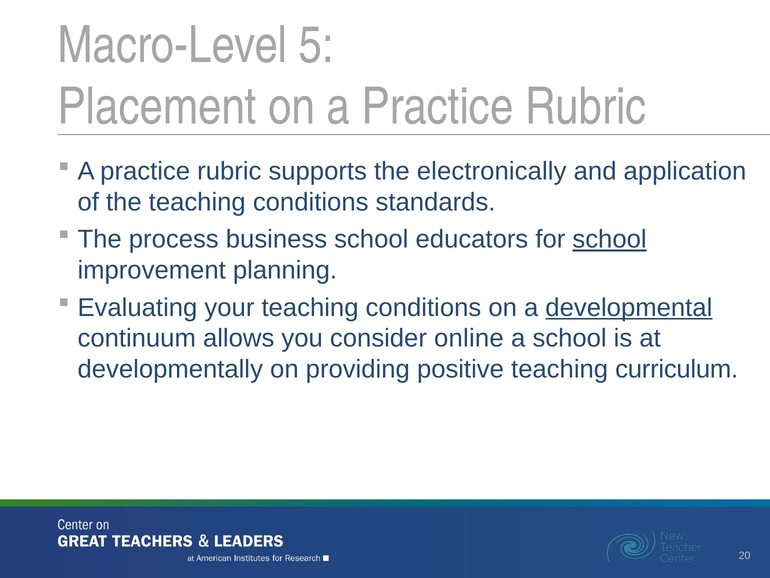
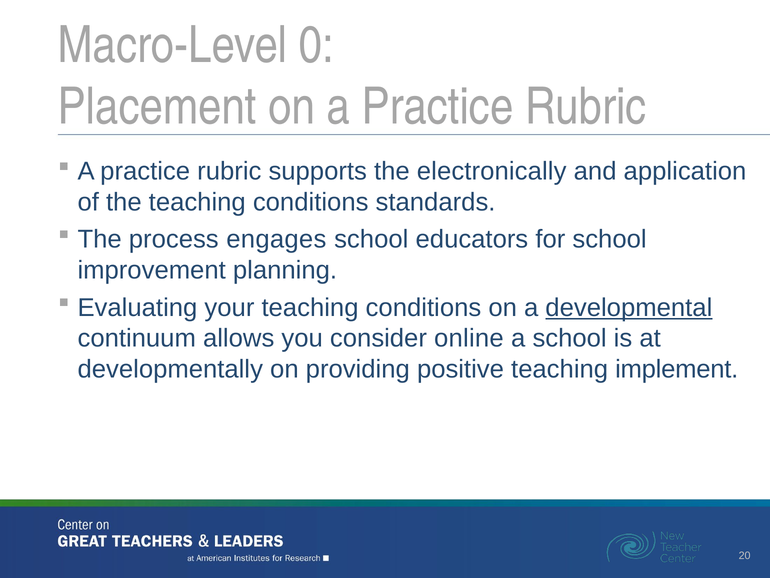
5: 5 -> 0
business: business -> engages
school at (610, 239) underline: present -> none
curriculum: curriculum -> implement
